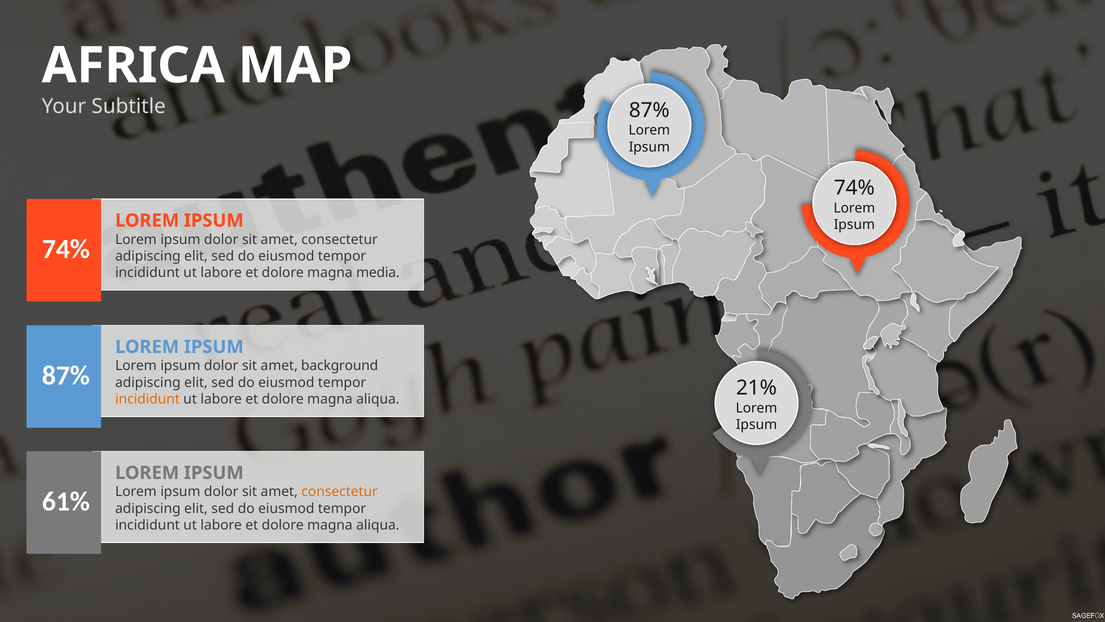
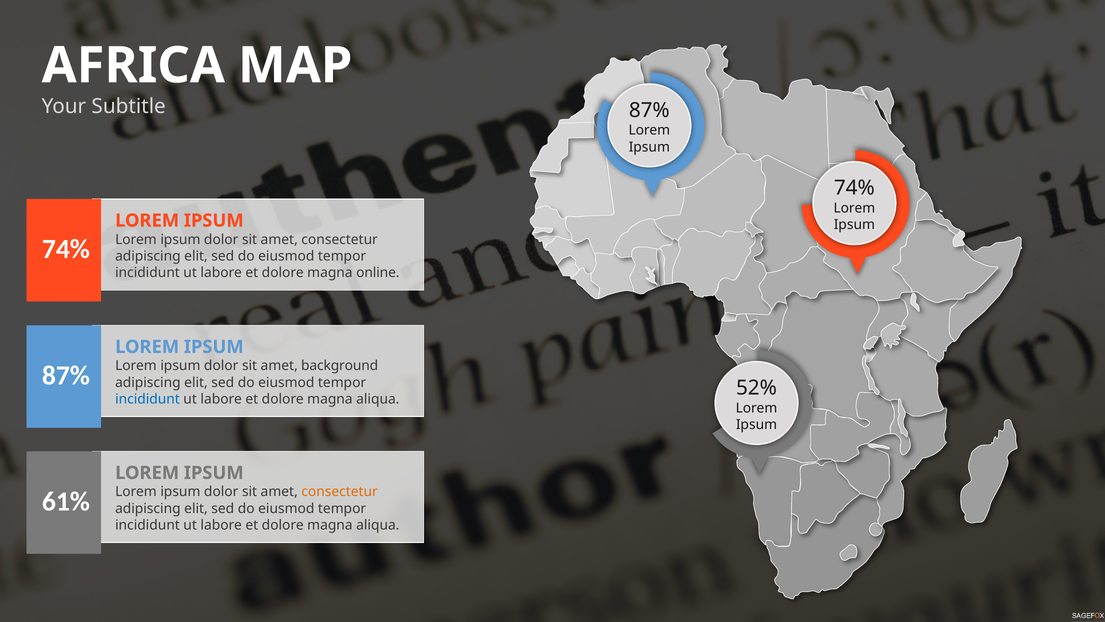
media: media -> online
21%: 21% -> 52%
incididunt at (147, 399) colour: orange -> blue
